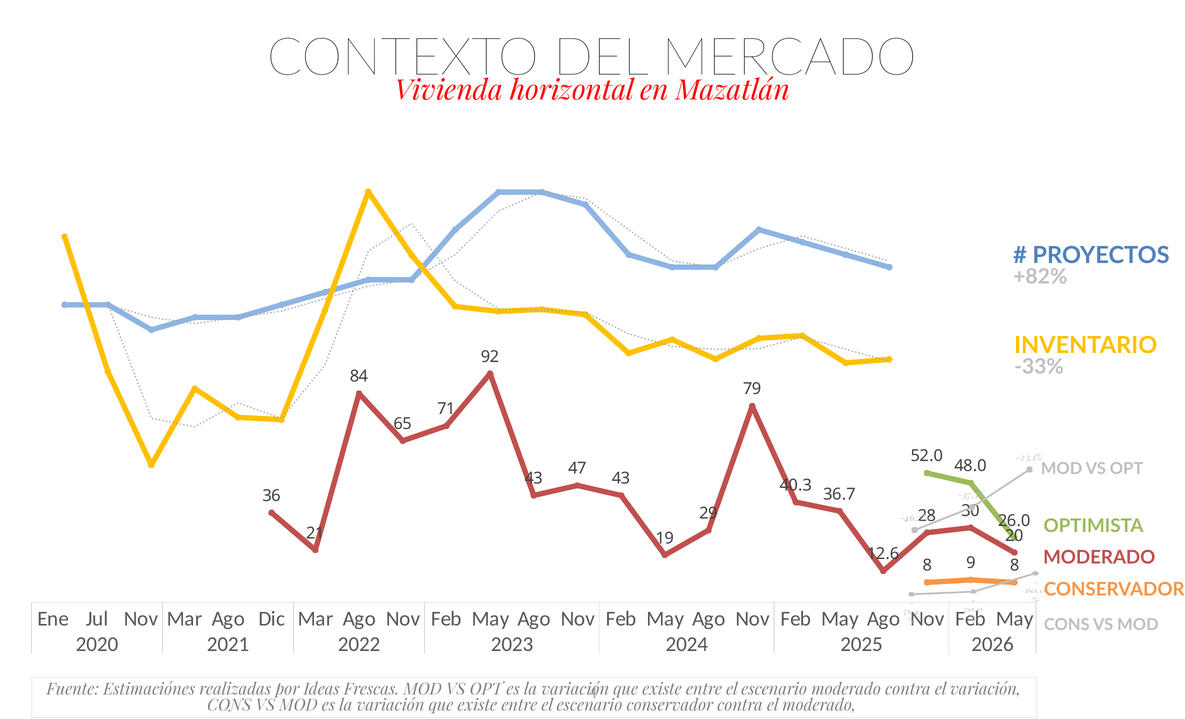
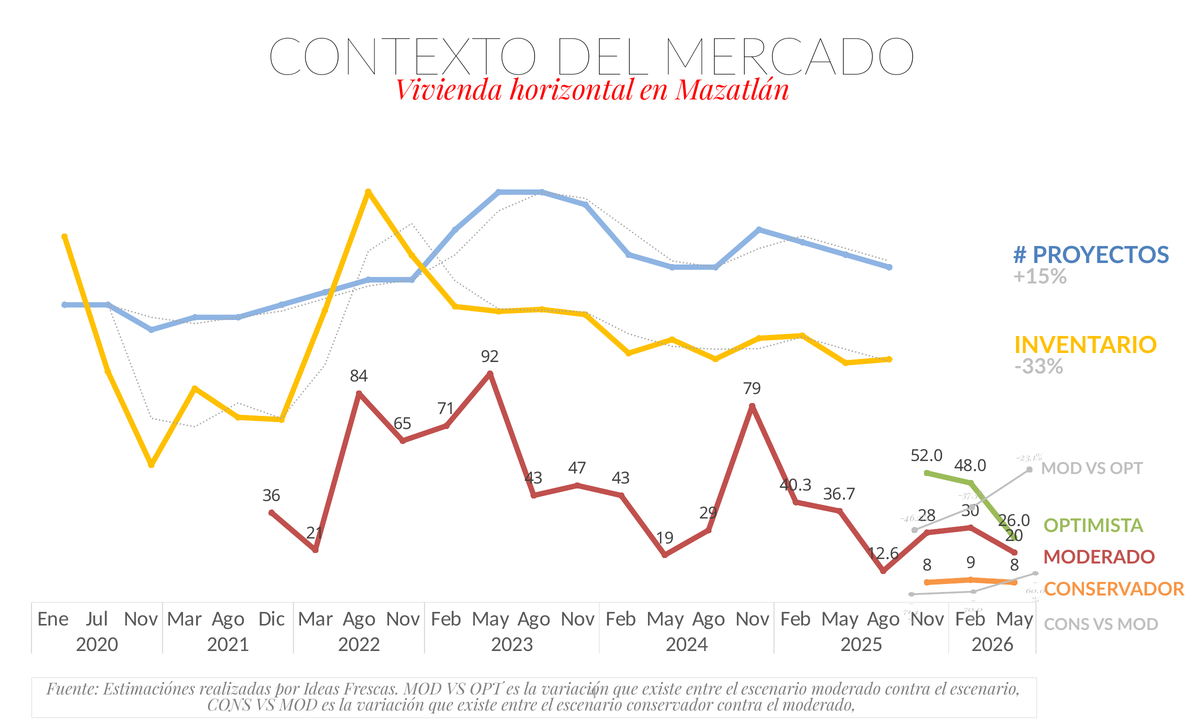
+82%: +82% -> +15%
contra el variación: variación -> escenario
